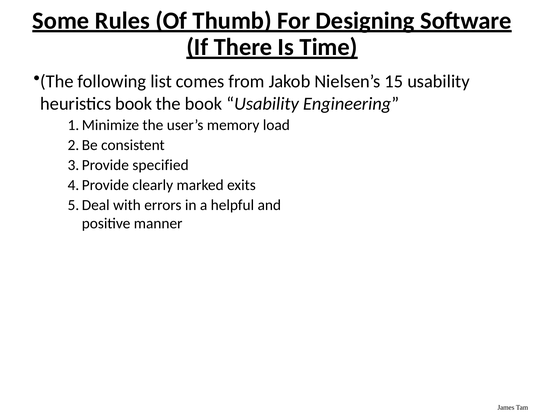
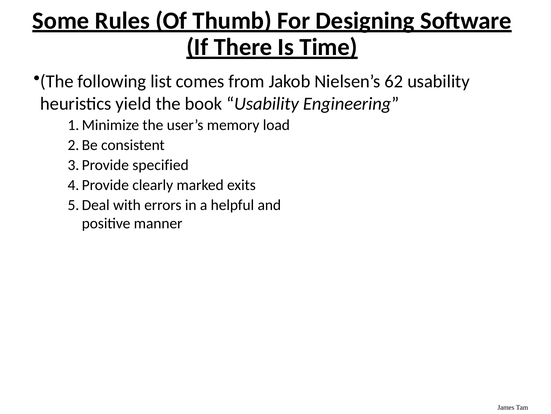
15: 15 -> 62
heuristics book: book -> yield
